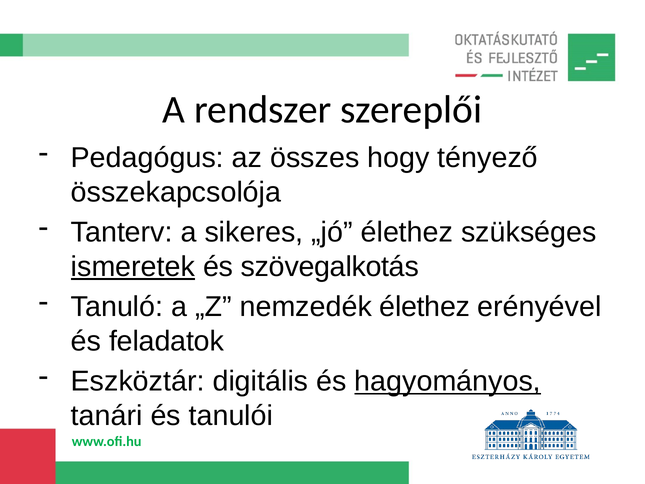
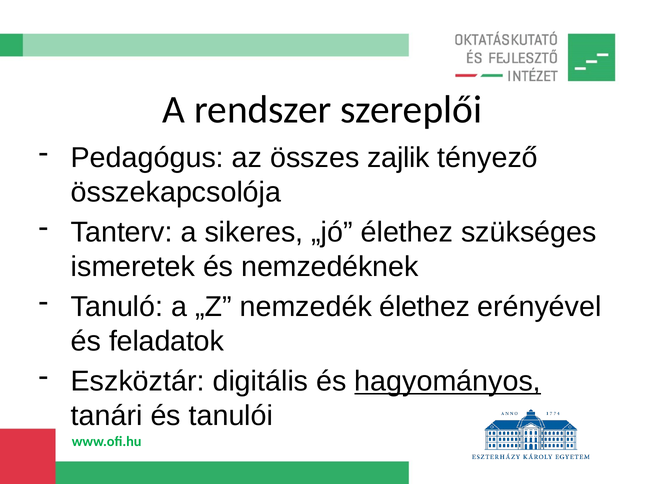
hogy: hogy -> zajlik
ismeretek underline: present -> none
szövegalkotás: szövegalkotás -> nemzedéknek
